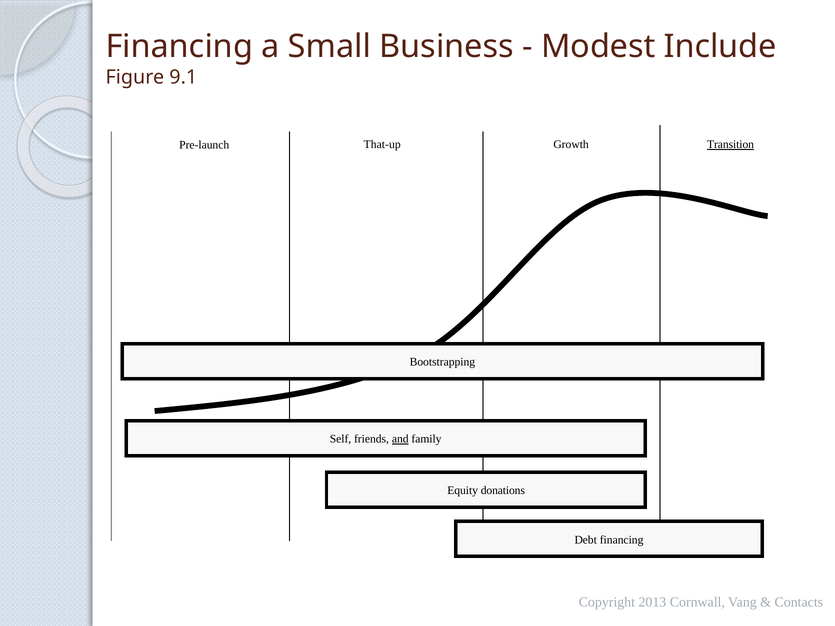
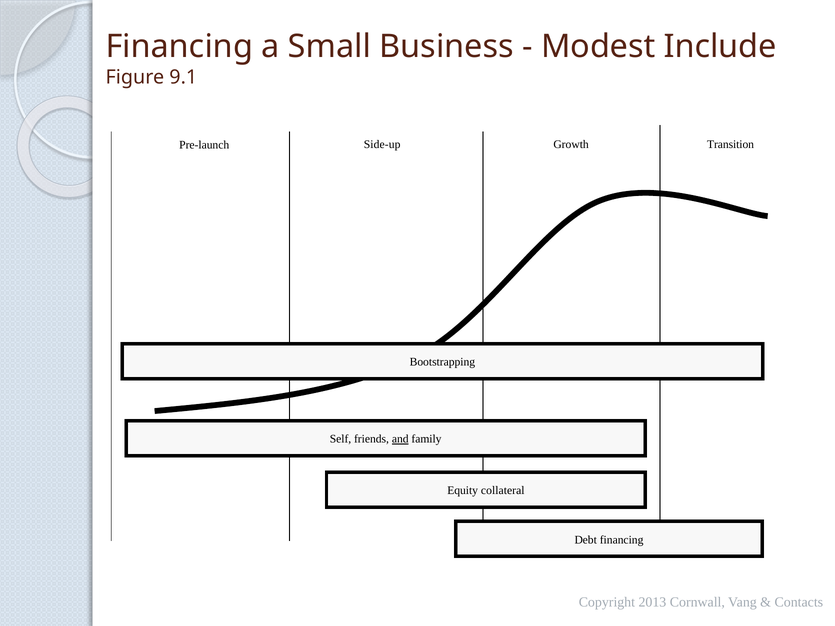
That-up: That-up -> Side-up
Transition underline: present -> none
donations: donations -> collateral
